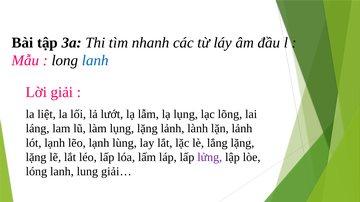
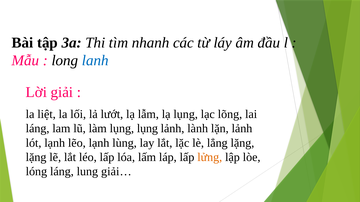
lụng lặng: lặng -> lụng
lửng colour: purple -> orange
lóng lanh: lanh -> láng
